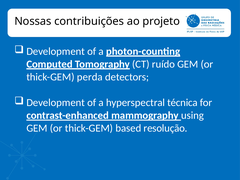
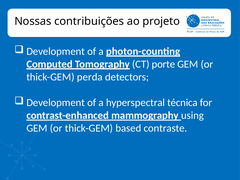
ruído: ruído -> porte
resolução: resolução -> contraste
